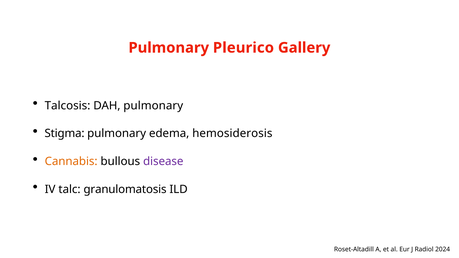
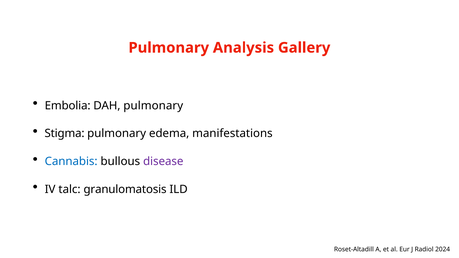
Pleurico: Pleurico -> Analysis
Talcosis: Talcosis -> Embolia
hemosiderosis: hemosiderosis -> manifestations
Cannabis colour: orange -> blue
